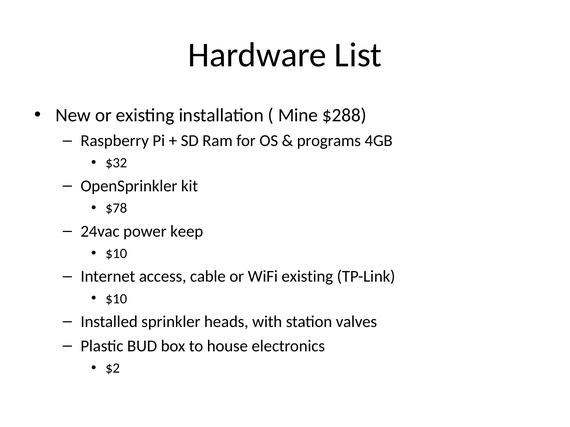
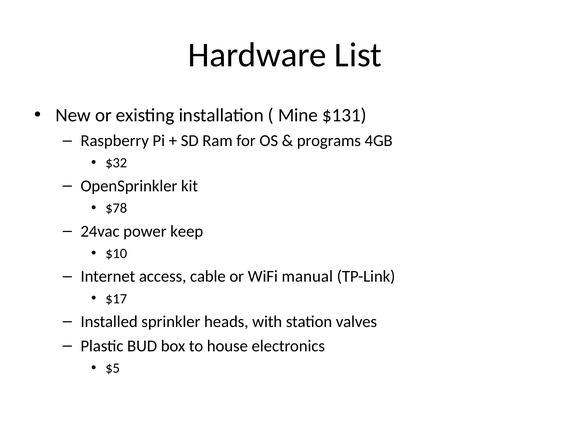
$288: $288 -> $131
WiFi existing: existing -> manual
$10 at (116, 299): $10 -> $17
$2: $2 -> $5
